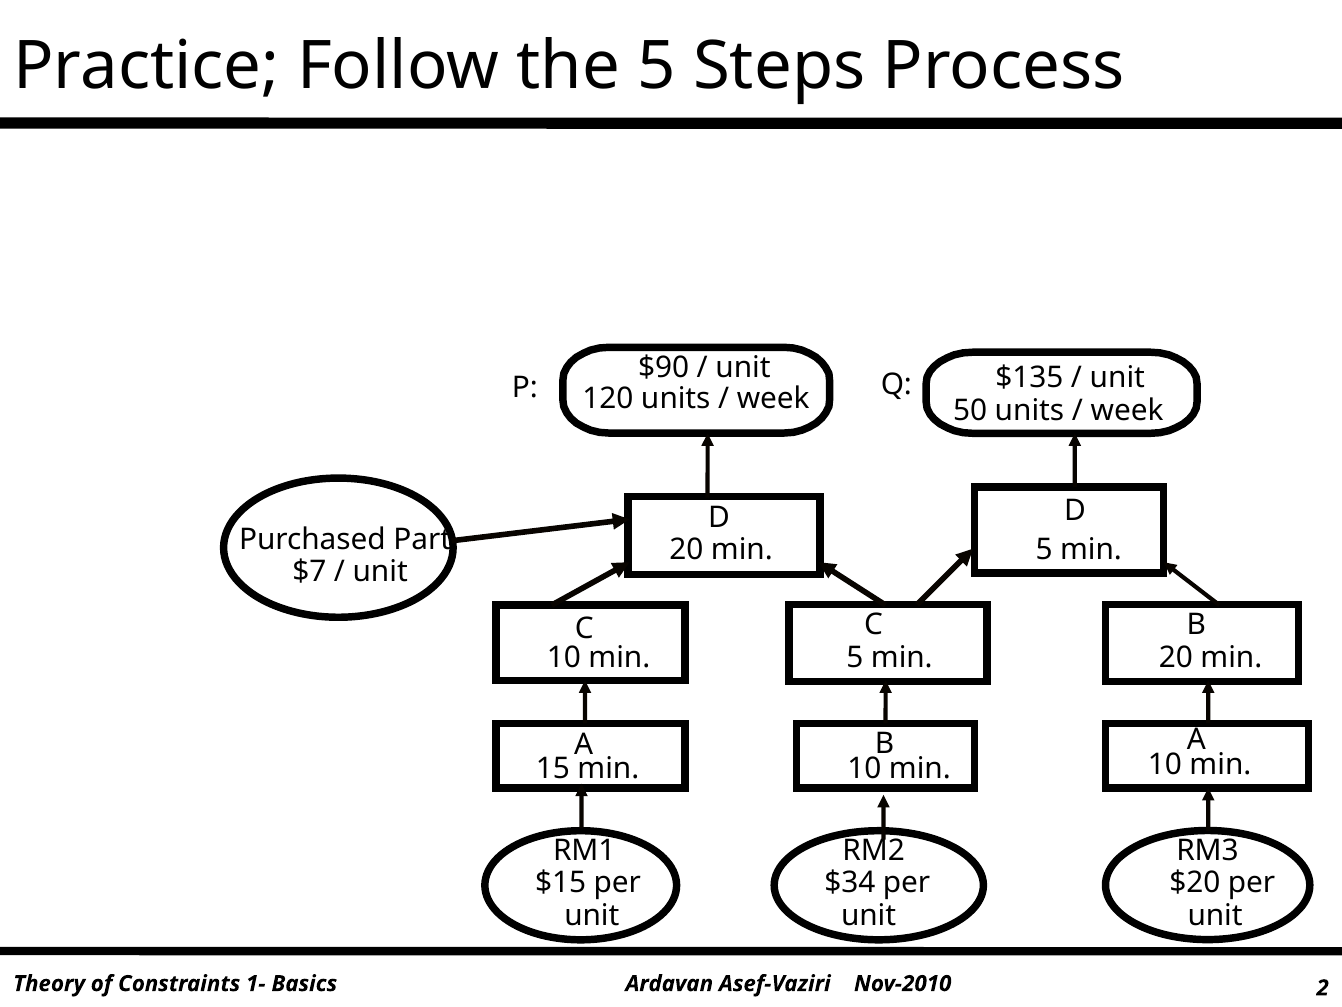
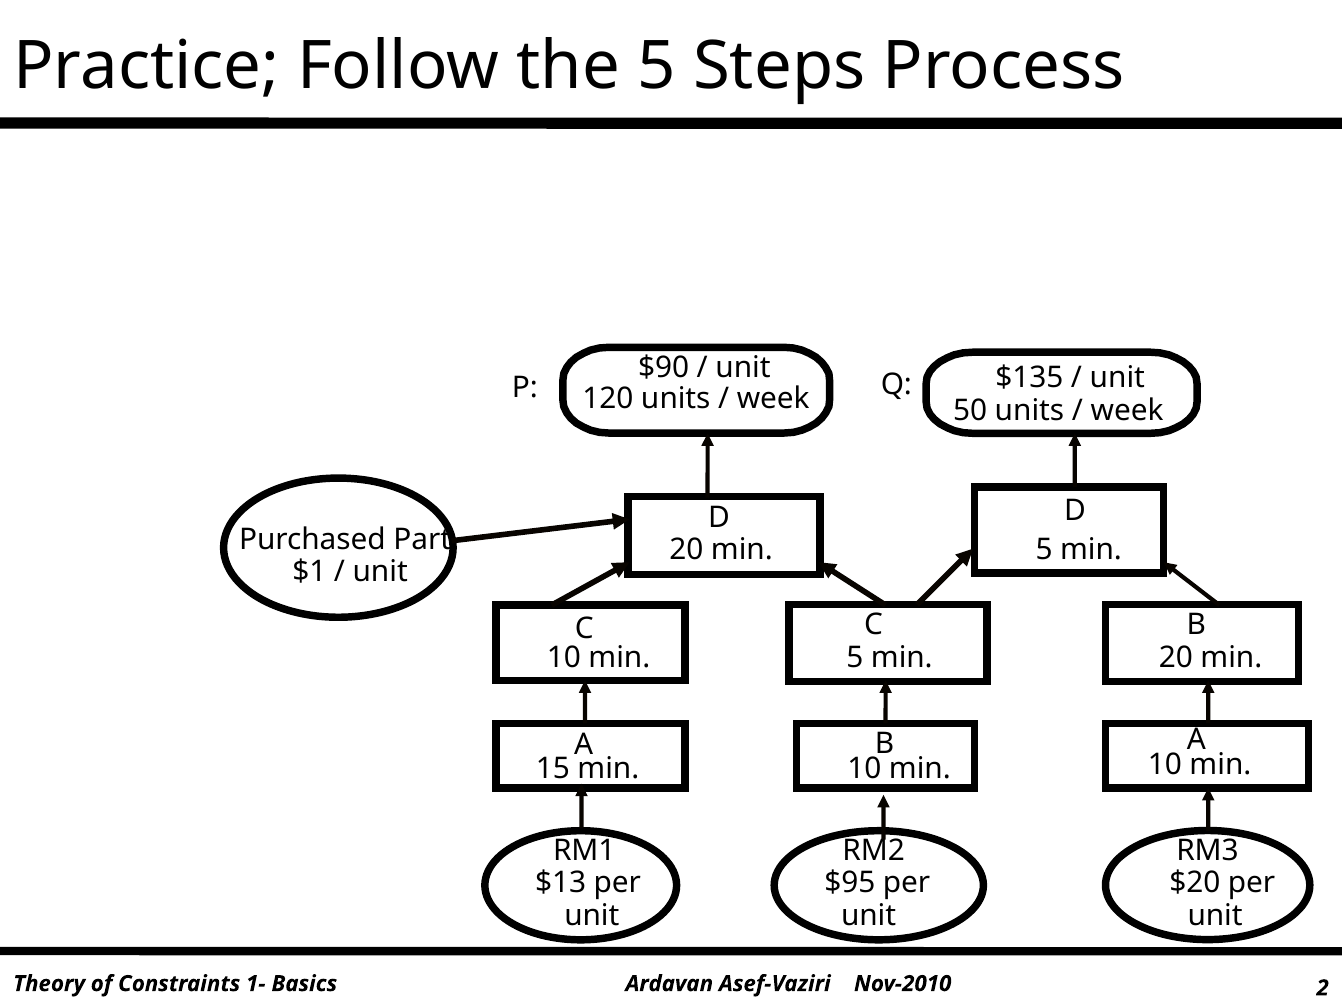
$7: $7 -> $1
$15: $15 -> $13
$34: $34 -> $95
